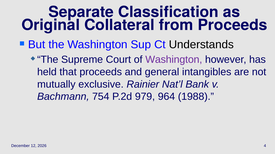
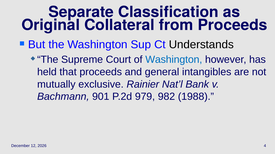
Washington at (174, 60) colour: purple -> blue
754: 754 -> 901
964: 964 -> 982
